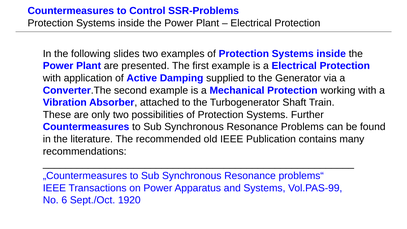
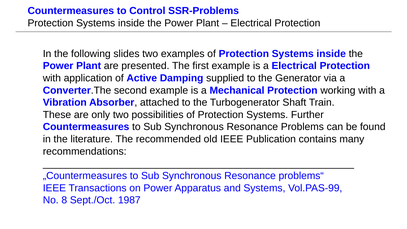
6: 6 -> 8
1920: 1920 -> 1987
